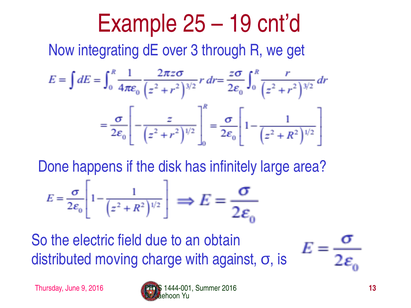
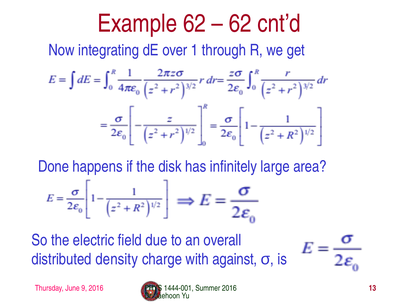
Example 25: 25 -> 62
19 at (240, 23): 19 -> 62
3: 3 -> 1
obtain: obtain -> overall
moving: moving -> density
